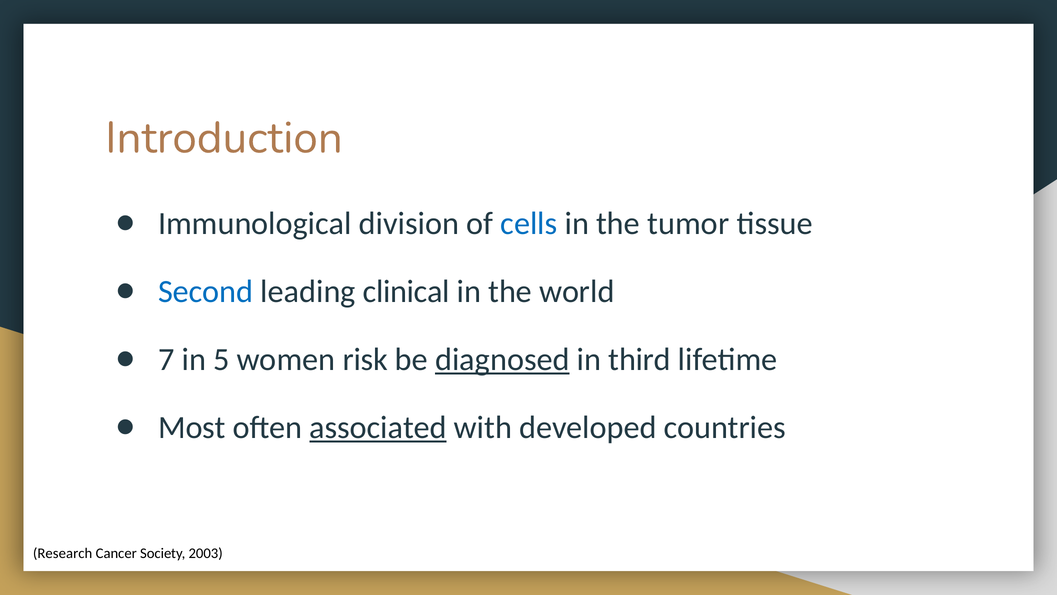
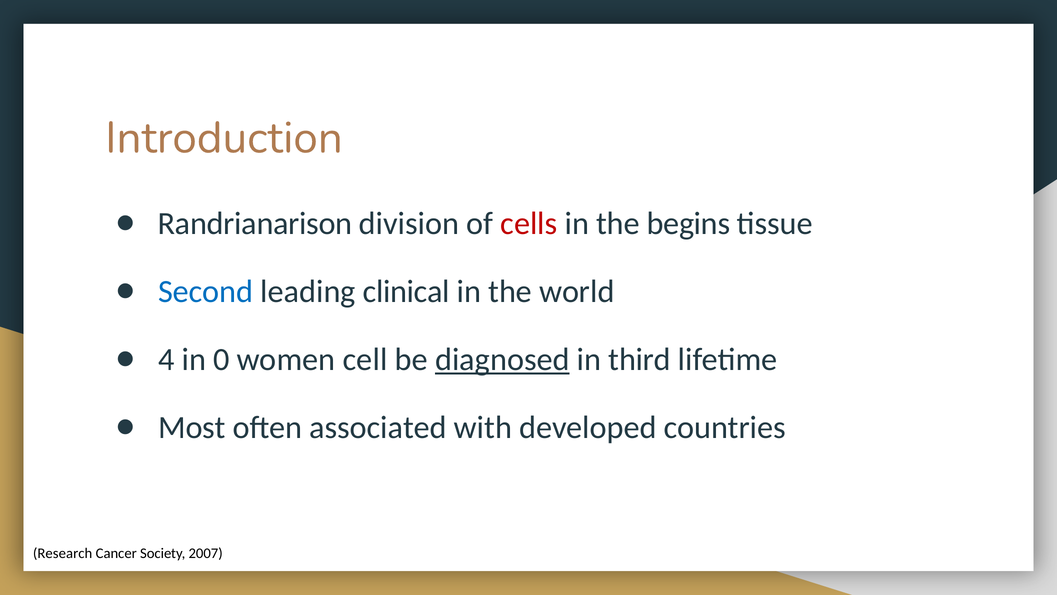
Immunological: Immunological -> Randrianarison
cells colour: blue -> red
tumor: tumor -> begins
7: 7 -> 4
5: 5 -> 0
risk: risk -> cell
associated underline: present -> none
2003: 2003 -> 2007
